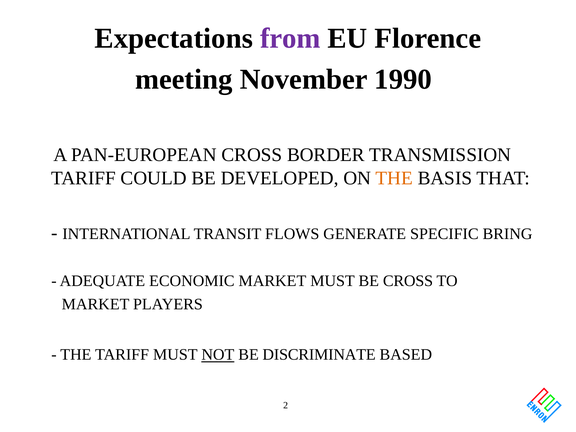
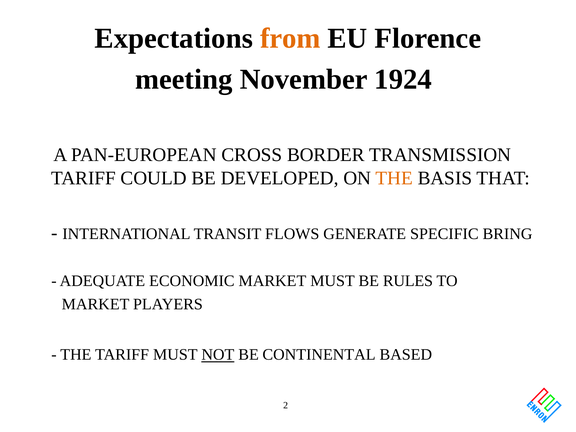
from colour: purple -> orange
1990: 1990 -> 1924
BE CROSS: CROSS -> RULES
DISCRIMINATE: DISCRIMINATE -> CONTINENTAL
